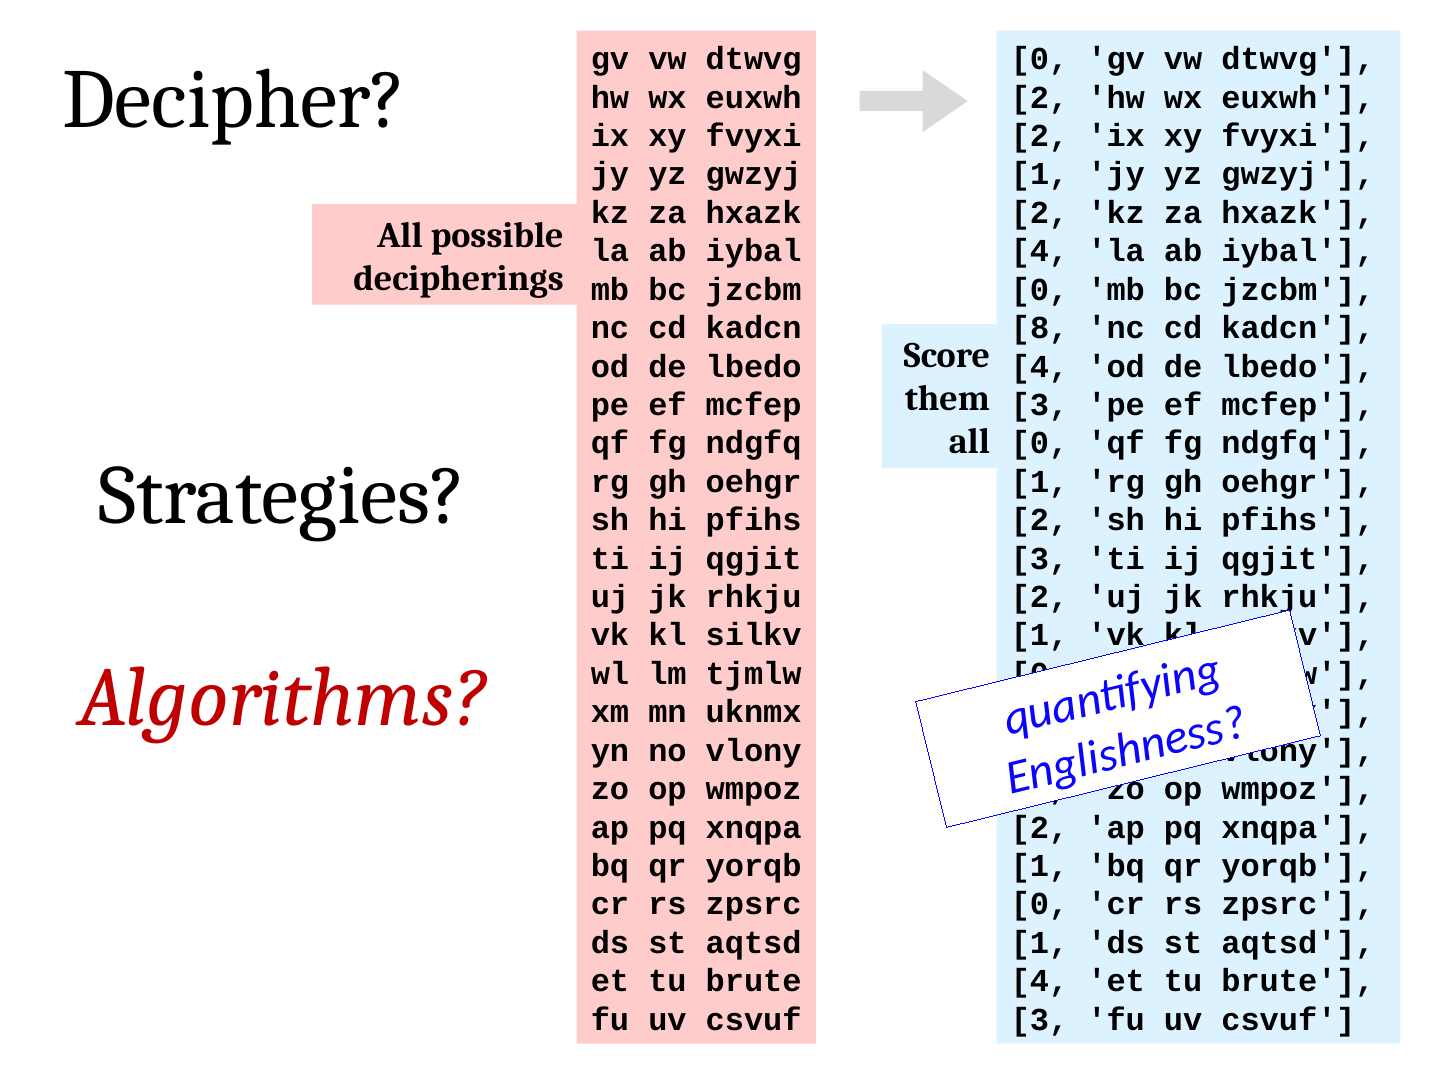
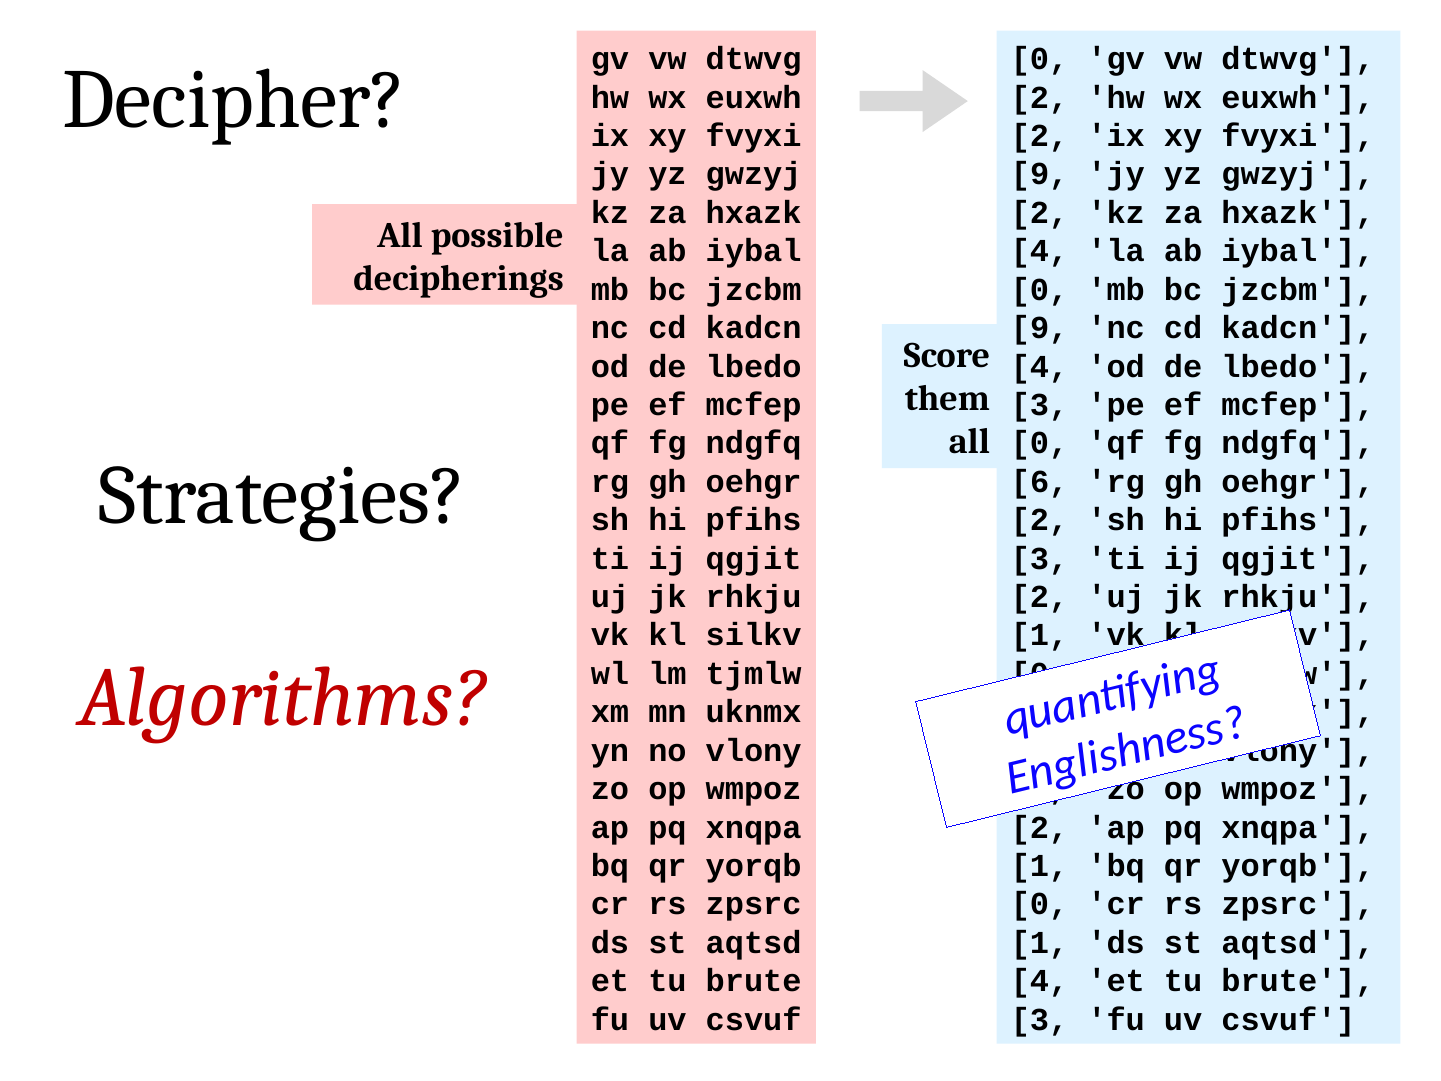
1 at (1040, 174): 1 -> 9
8 at (1040, 328): 8 -> 9
1 at (1040, 482): 1 -> 6
